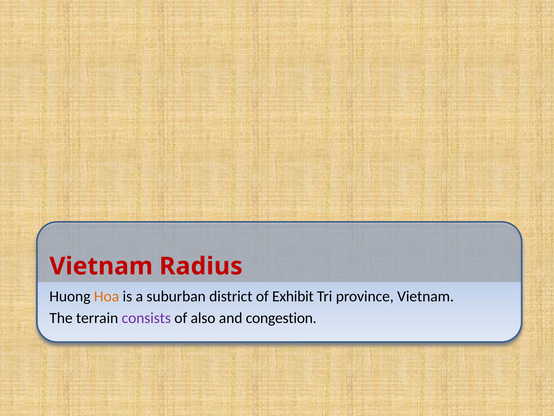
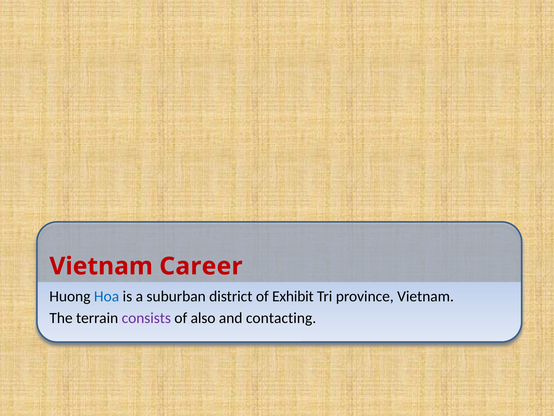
Radius: Radius -> Career
Hoa colour: orange -> blue
congestion: congestion -> contacting
